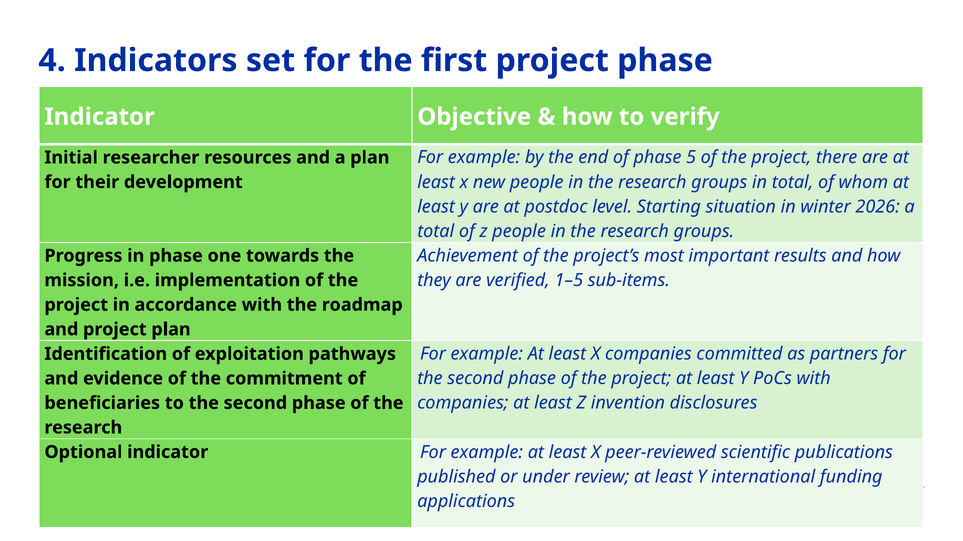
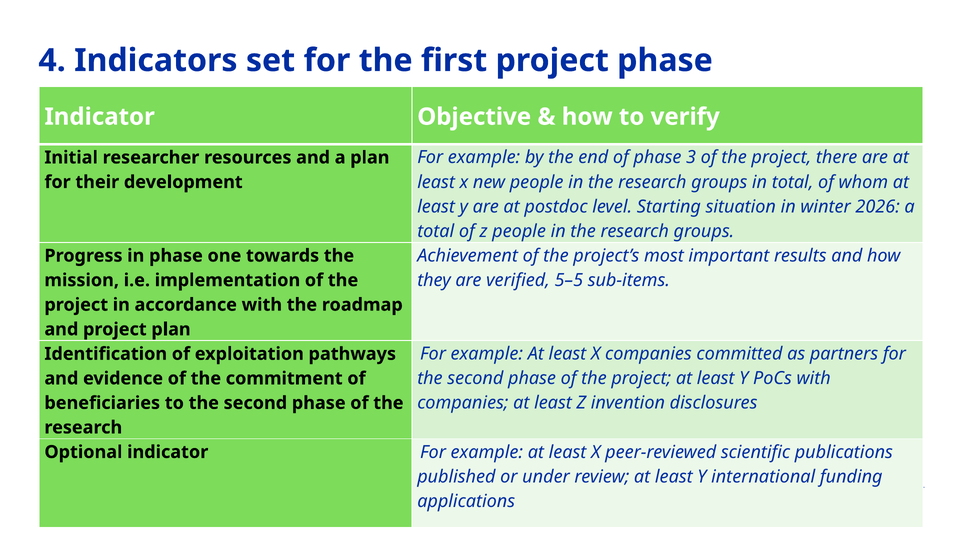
5: 5 -> 3
1–5: 1–5 -> 5–5
